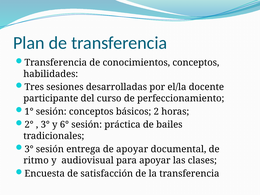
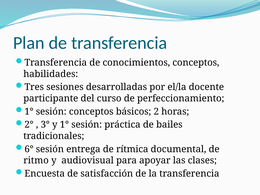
y 6°: 6° -> 1°
3° at (29, 149): 3° -> 6°
de apoyar: apoyar -> rítmica
